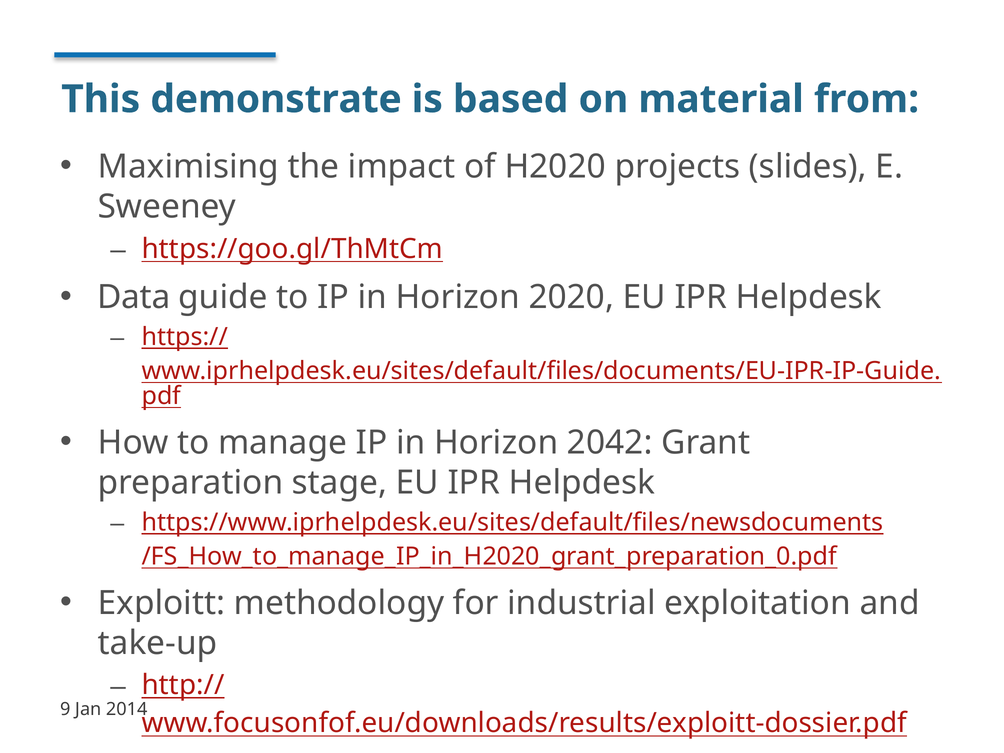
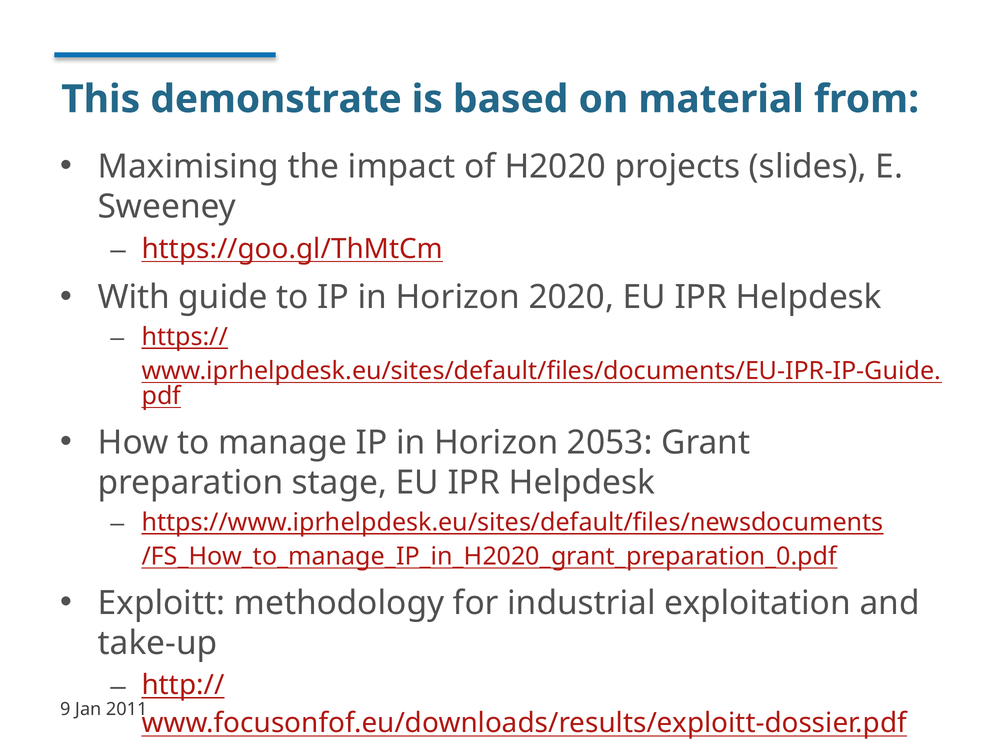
Data: Data -> With
2042: 2042 -> 2053
2014: 2014 -> 2011
